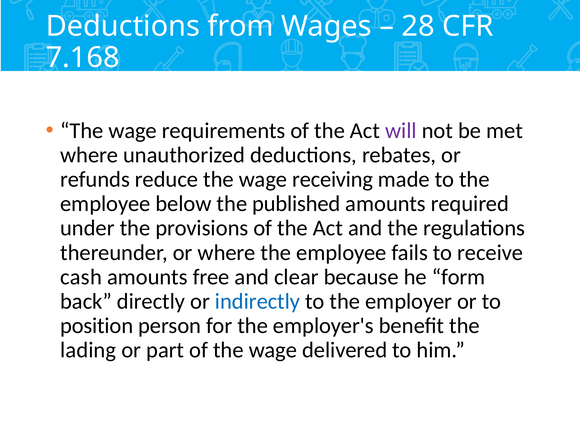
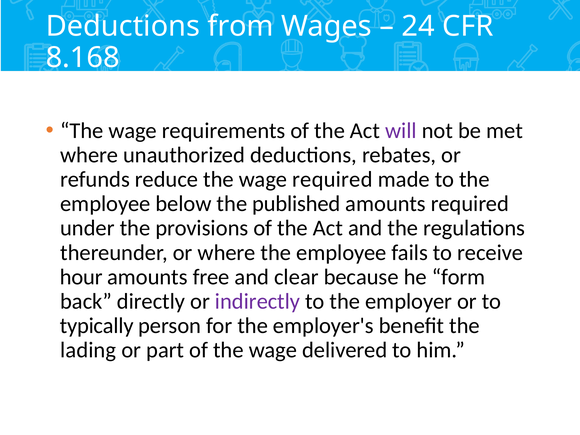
28: 28 -> 24
7.168: 7.168 -> 8.168
wage receiving: receiving -> required
cash: cash -> hour
indirectly colour: blue -> purple
position: position -> typically
